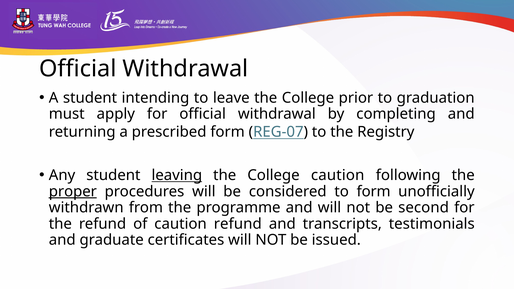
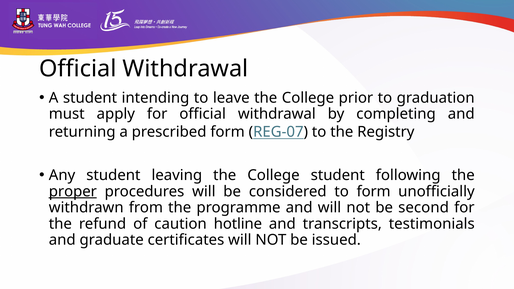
leaving underline: present -> none
College caution: caution -> student
caution refund: refund -> hotline
